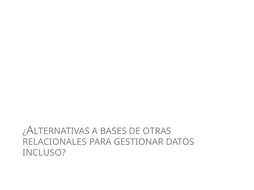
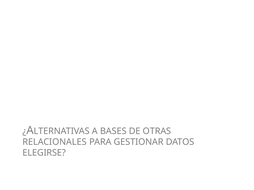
INCLUSO: INCLUSO -> ELEGIRSE
